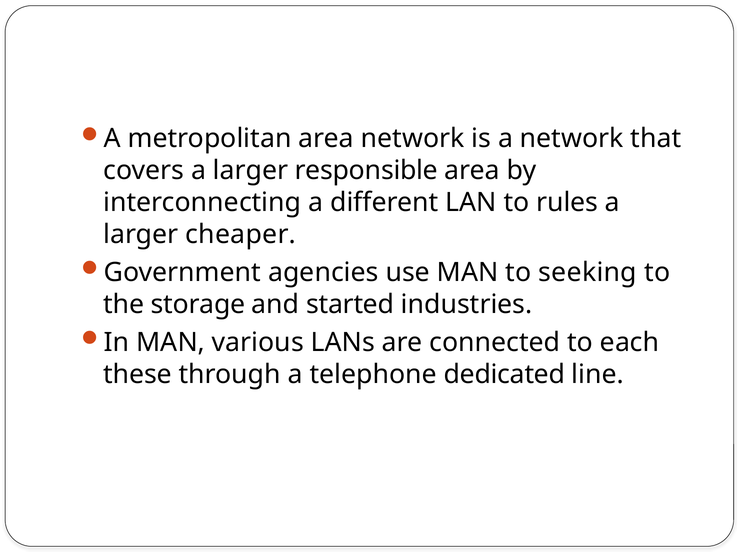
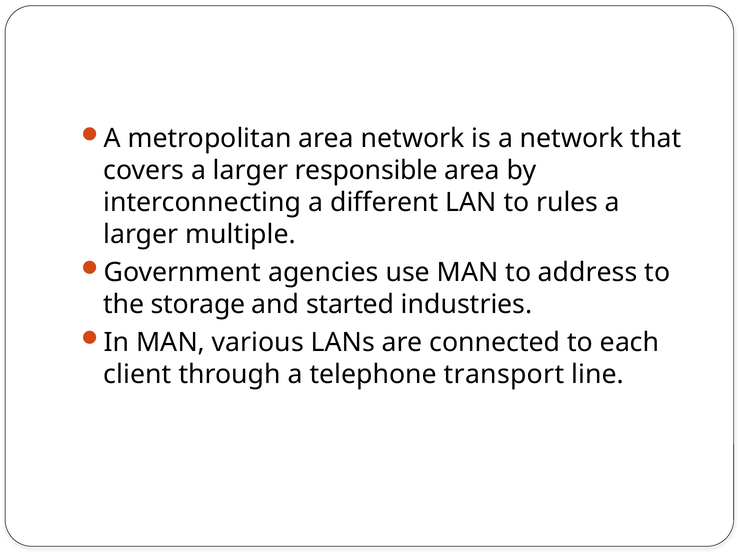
cheaper: cheaper -> multiple
seeking: seeking -> address
these: these -> client
dedicated: dedicated -> transport
